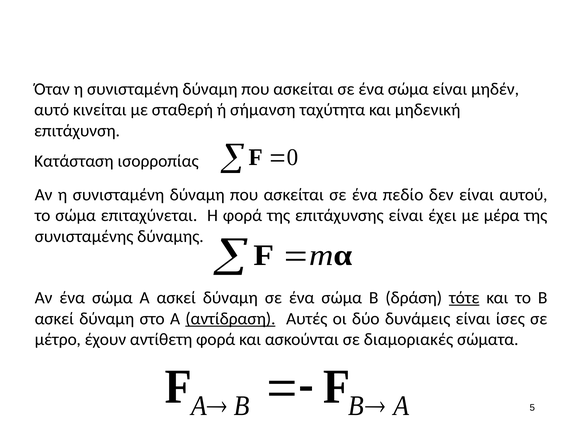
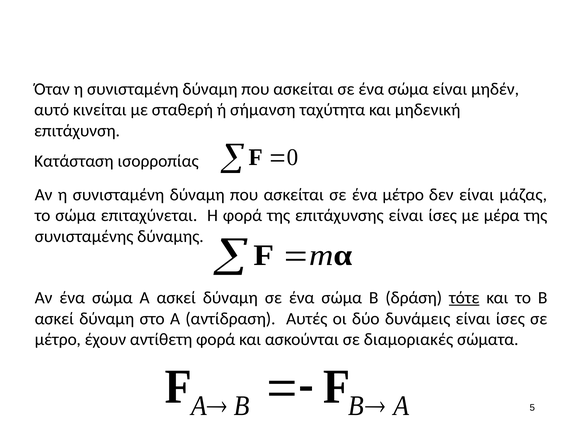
ένα πεδίο: πεδίο -> μέτρο
αυτού: αυτού -> μάζας
επιτάχυνσης είναι έχει: έχει -> ίσες
αντίδραση underline: present -> none
